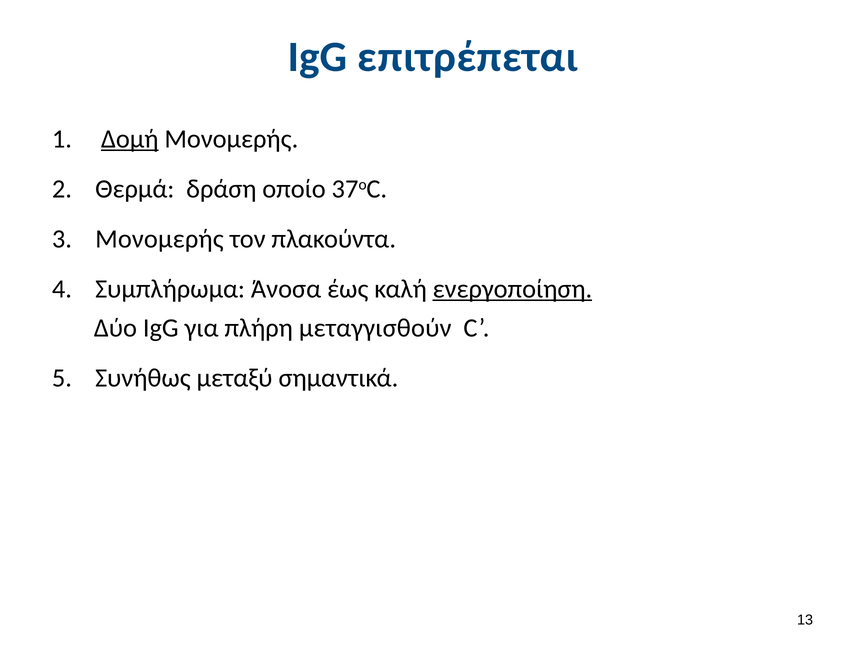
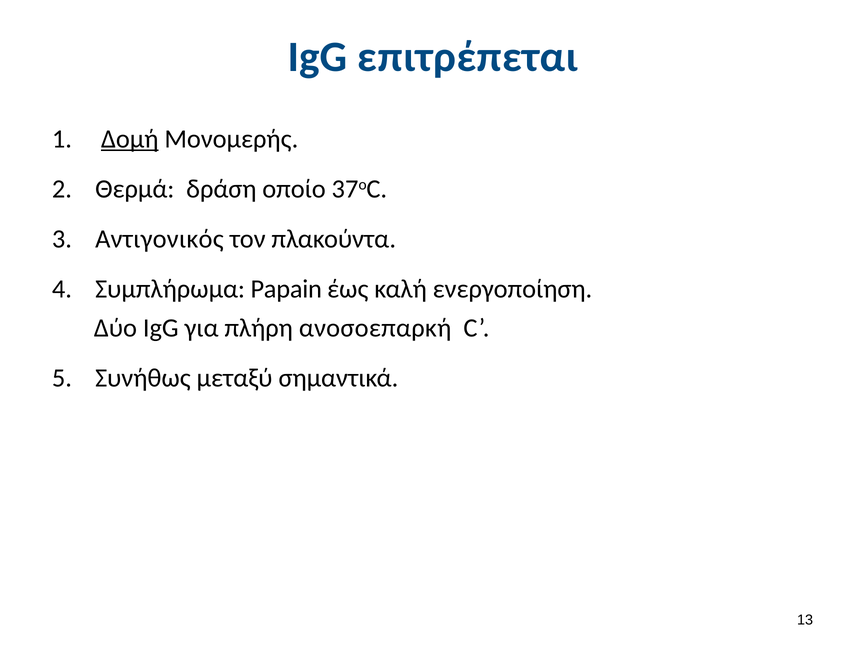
Μονομερής at (159, 239): Μονομερής -> Αντιγονικός
Άνοσα: Άνοσα -> Papain
ενεργοποίηση underline: present -> none
μεταγγισθούν: μεταγγισθούν -> ανοσοεπαρκή
